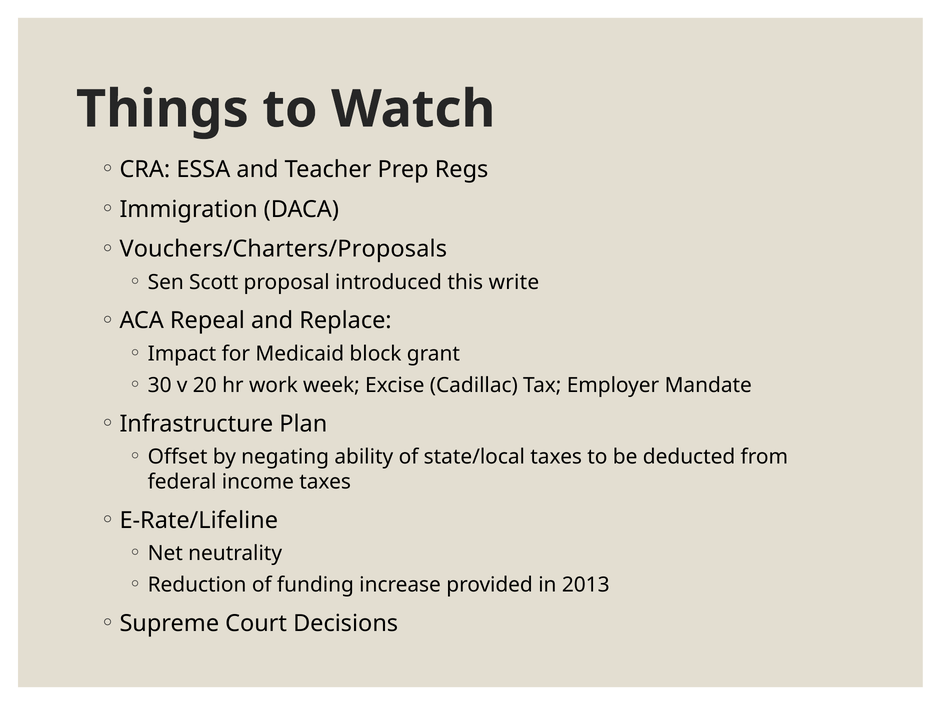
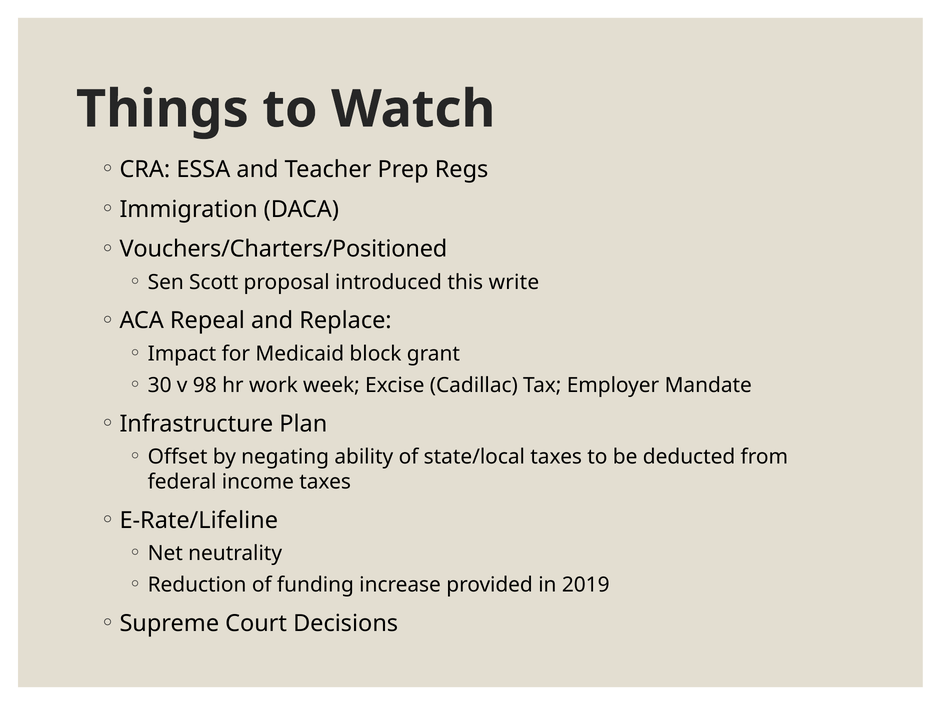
Vouchers/Charters/Proposals: Vouchers/Charters/Proposals -> Vouchers/Charters/Positioned
20: 20 -> 98
2013: 2013 -> 2019
